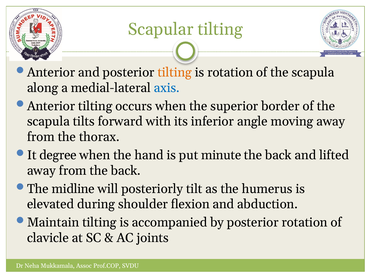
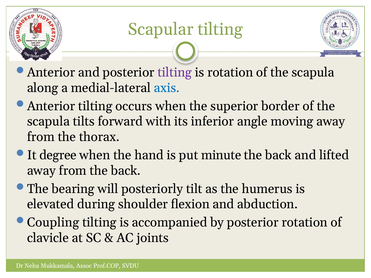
tilting at (175, 72) colour: orange -> purple
midline: midline -> bearing
Maintain: Maintain -> Coupling
